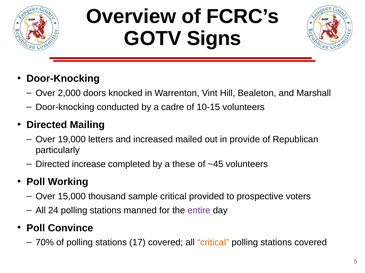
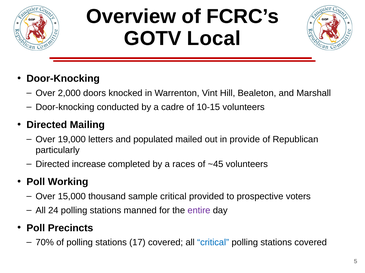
Signs: Signs -> Local
increased: increased -> populated
these: these -> races
Convince: Convince -> Precincts
critical at (213, 243) colour: orange -> blue
